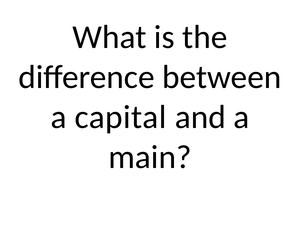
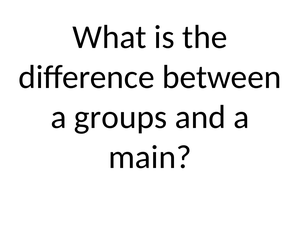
capital: capital -> groups
